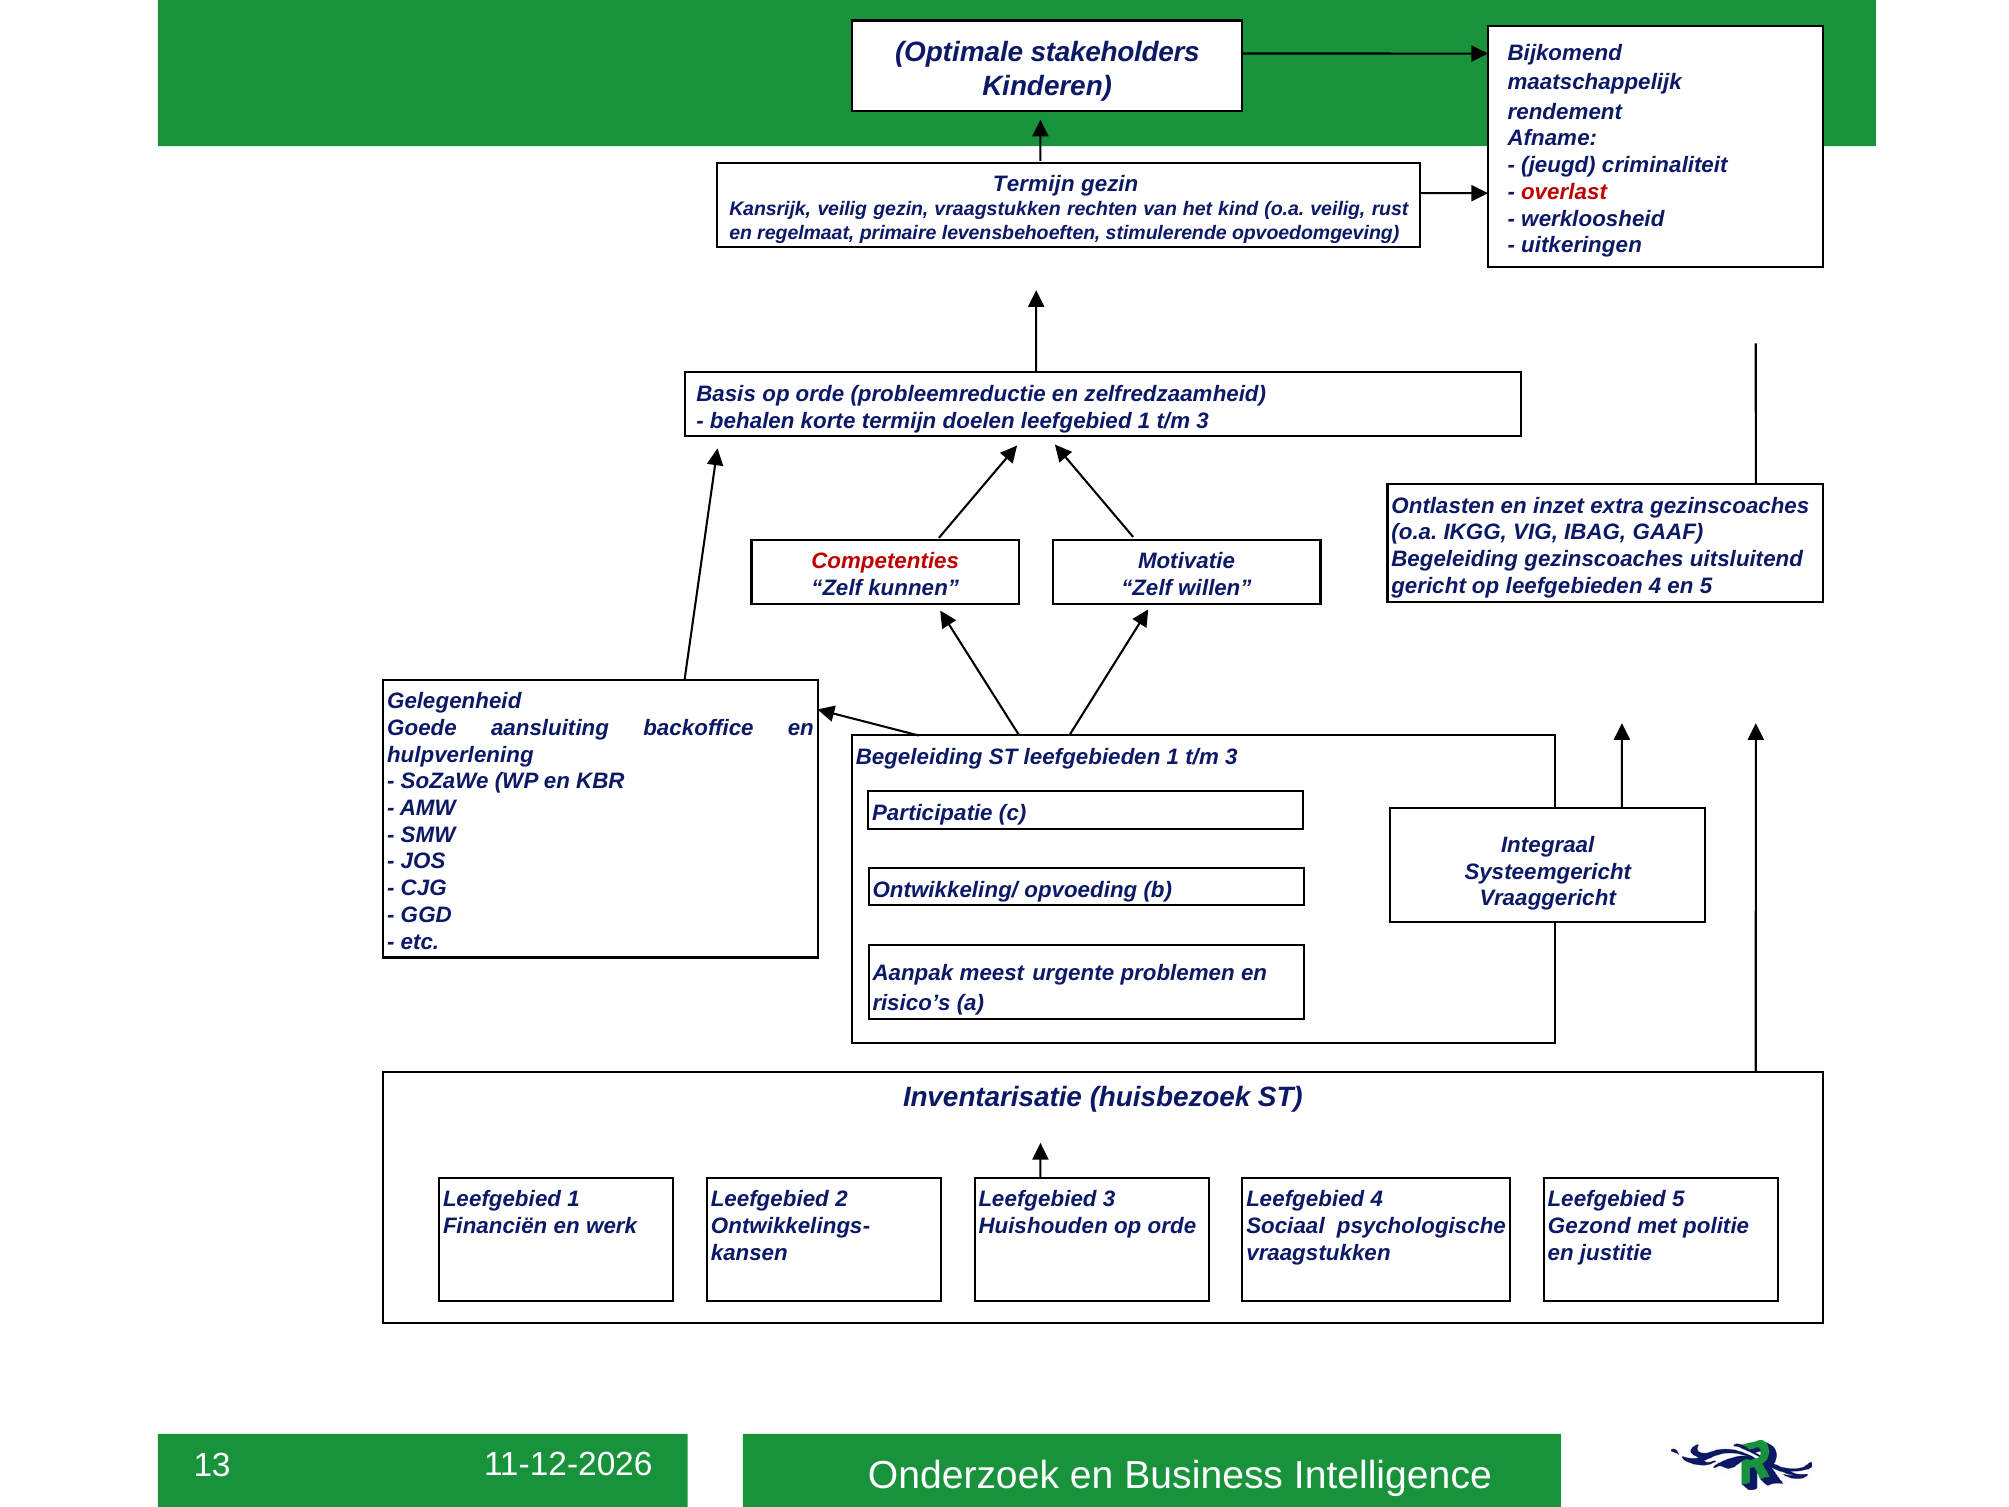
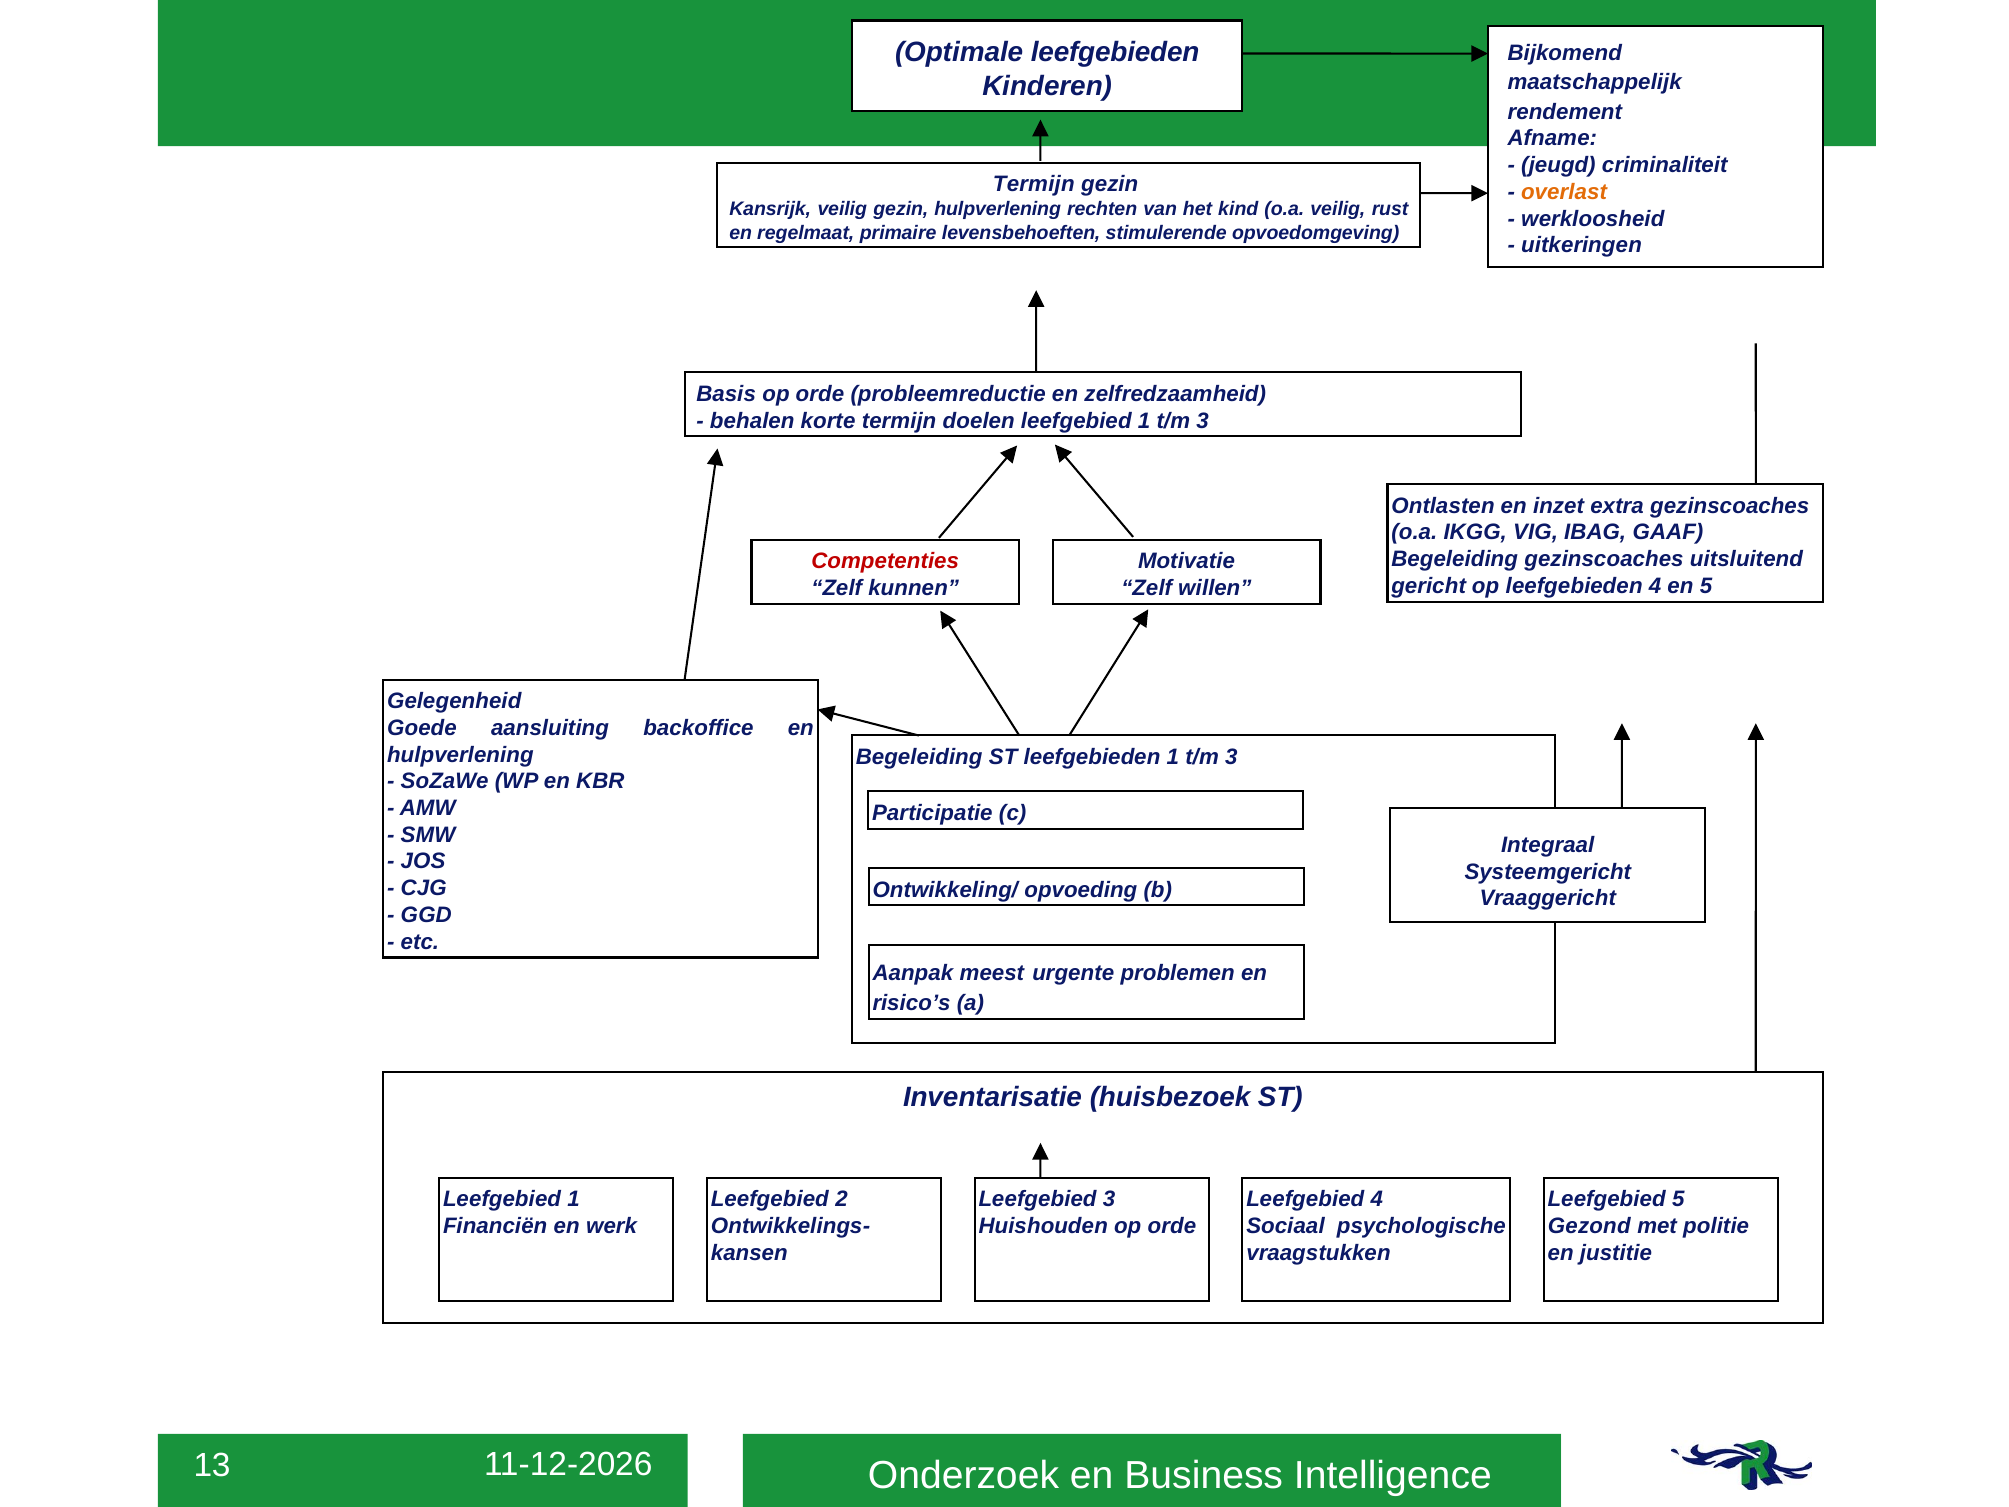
Optimale stakeholders: stakeholders -> leefgebieden
overlast colour: red -> orange
gezin vraagstukken: vraagstukken -> hulpverlening
